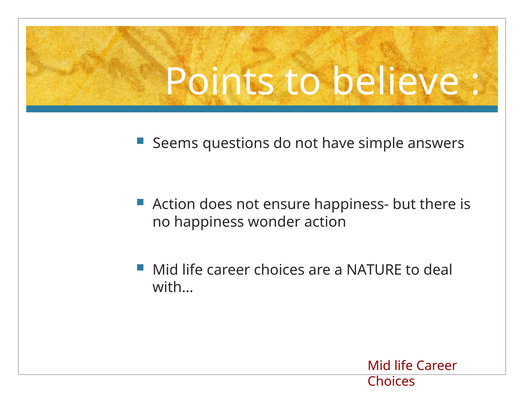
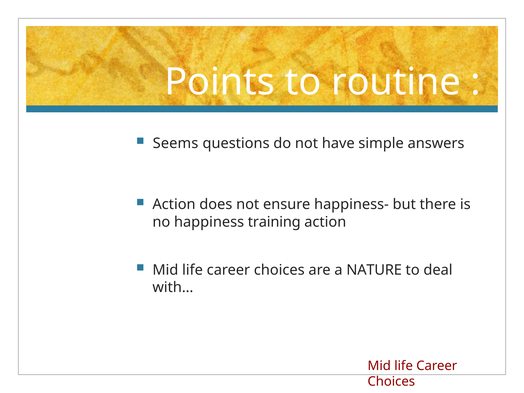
believe: believe -> routine
wonder: wonder -> training
